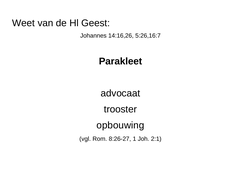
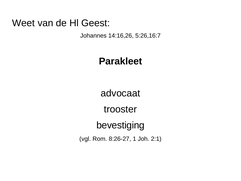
opbouwing: opbouwing -> bevestiging
